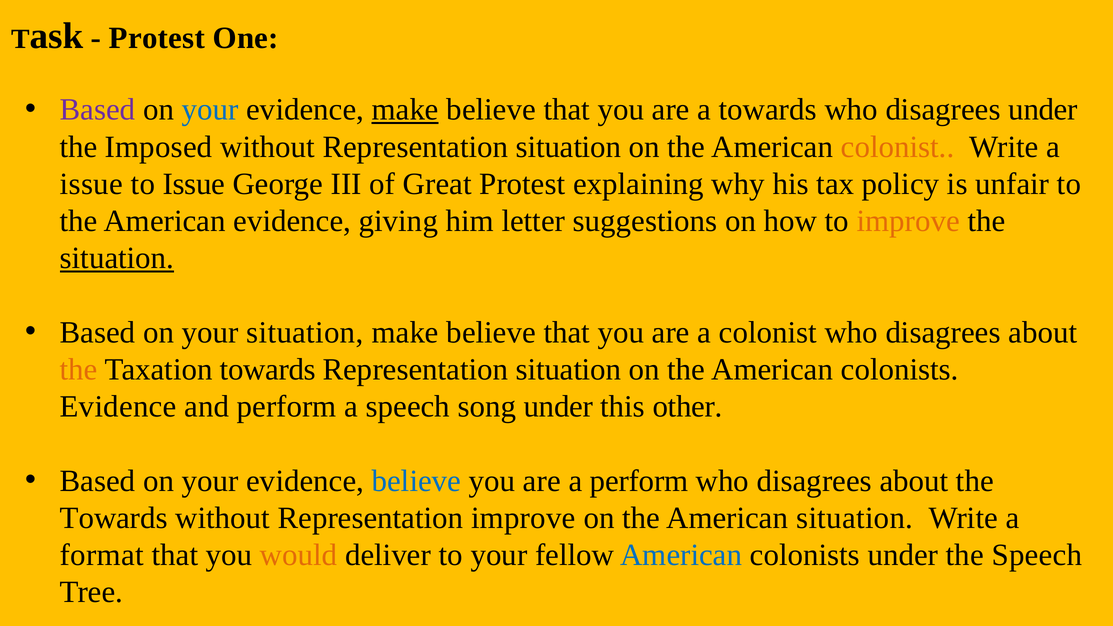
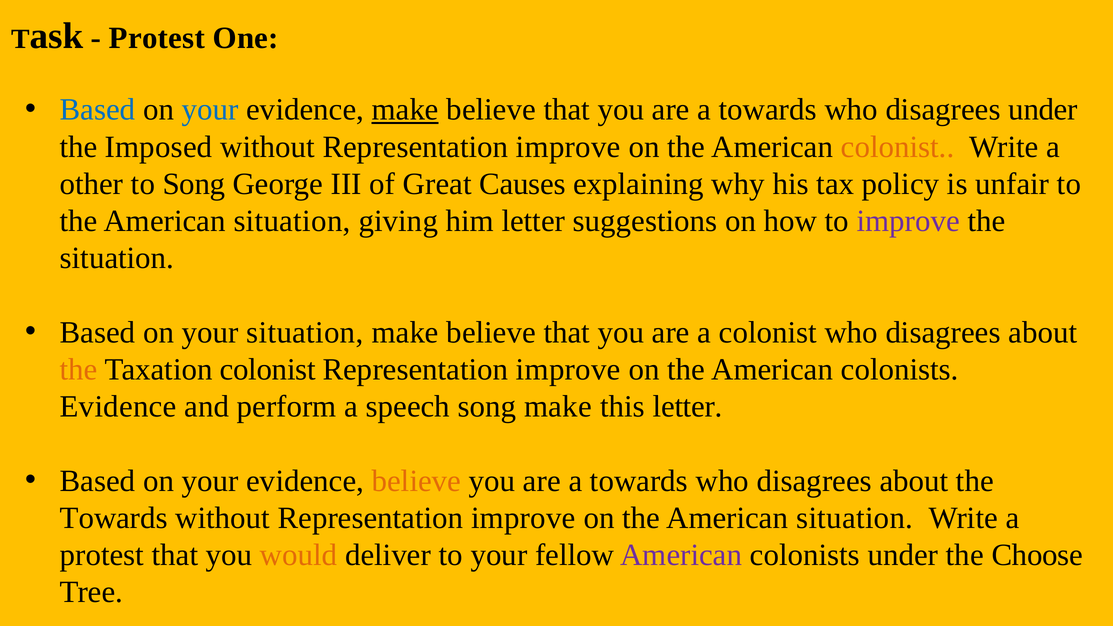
Based at (98, 110) colour: purple -> blue
situation at (569, 147): situation -> improve
issue at (91, 184): issue -> other
to Issue: Issue -> Song
Great Protest: Protest -> Causes
evidence at (292, 221): evidence -> situation
improve at (908, 221) colour: orange -> purple
situation at (117, 258) underline: present -> none
Taxation towards: towards -> colonist
situation at (569, 370): situation -> improve
song under: under -> make
this other: other -> letter
believe at (416, 481) colour: blue -> orange
perform at (639, 481): perform -> towards
format at (102, 555): format -> protest
American at (681, 555) colour: blue -> purple
the Speech: Speech -> Choose
